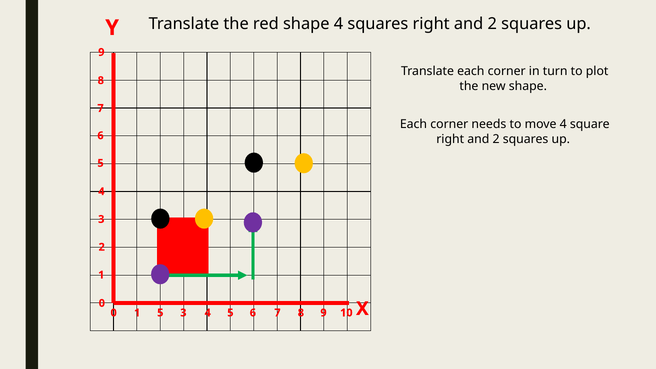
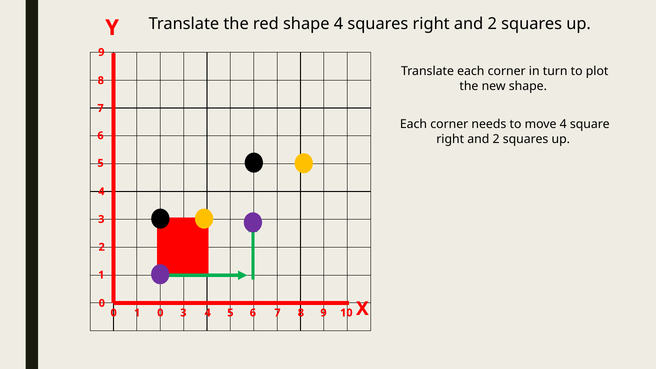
1 5: 5 -> 0
